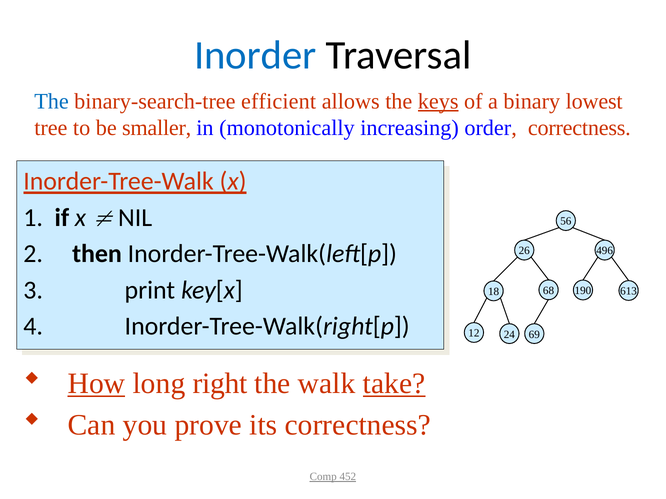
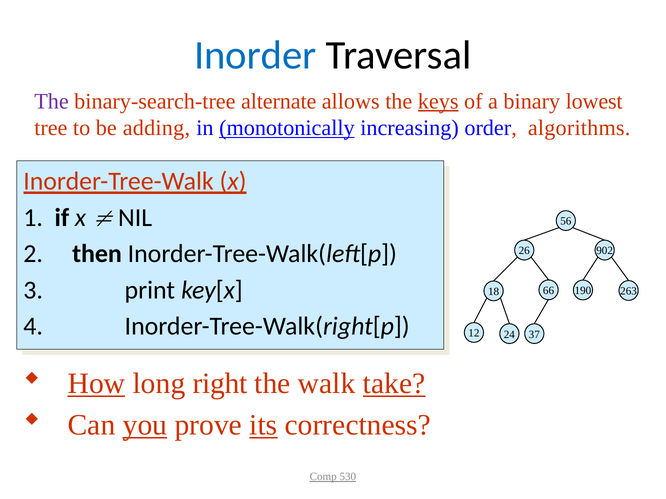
The at (52, 101) colour: blue -> purple
efficient: efficient -> alternate
smaller: smaller -> adding
monotonically underline: none -> present
order correctness: correctness -> algorithms
496: 496 -> 902
68: 68 -> 66
613: 613 -> 263
69: 69 -> 37
you underline: none -> present
its underline: none -> present
452: 452 -> 530
